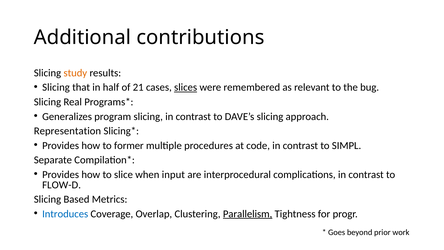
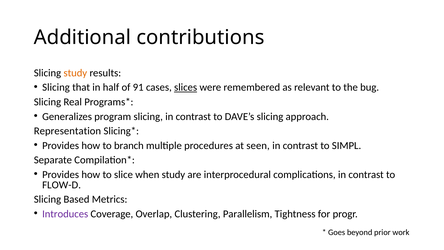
21: 21 -> 91
former: former -> branch
code: code -> seen
when input: input -> study
Introduces colour: blue -> purple
Parallelism underline: present -> none
